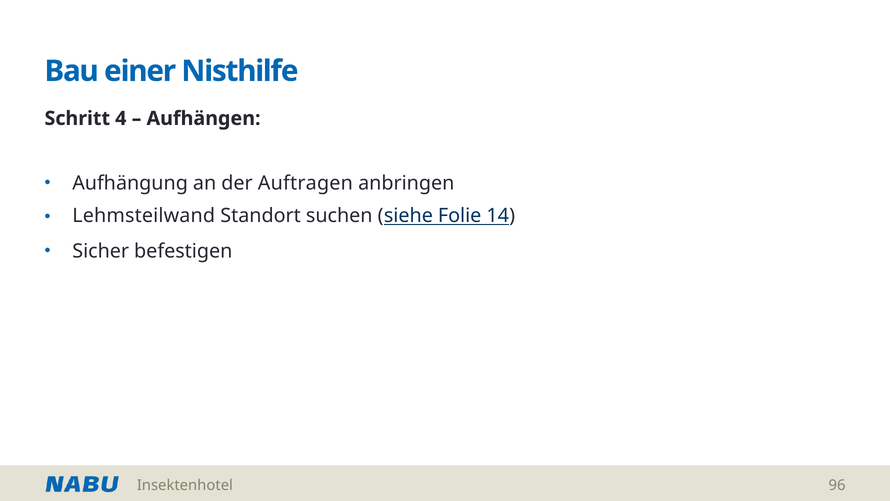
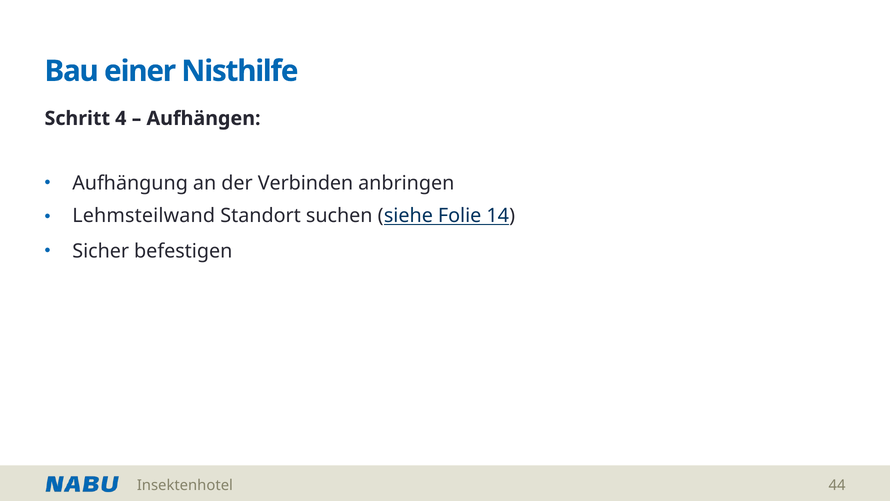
Auftragen: Auftragen -> Verbinden
96: 96 -> 44
